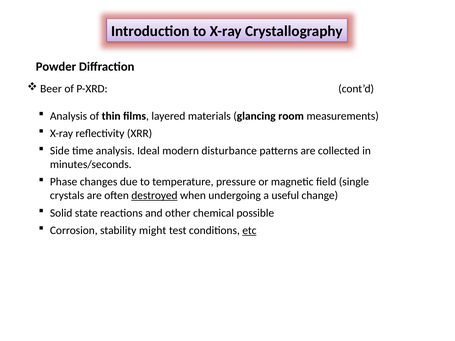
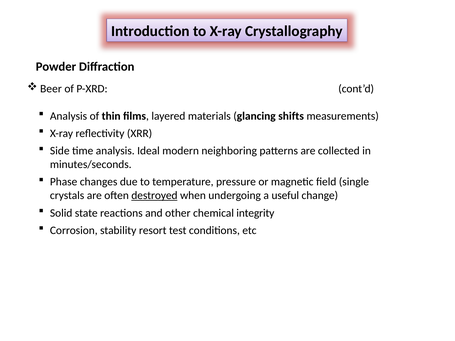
room: room -> shifts
disturbance: disturbance -> neighboring
possible: possible -> integrity
might: might -> resort
etc underline: present -> none
